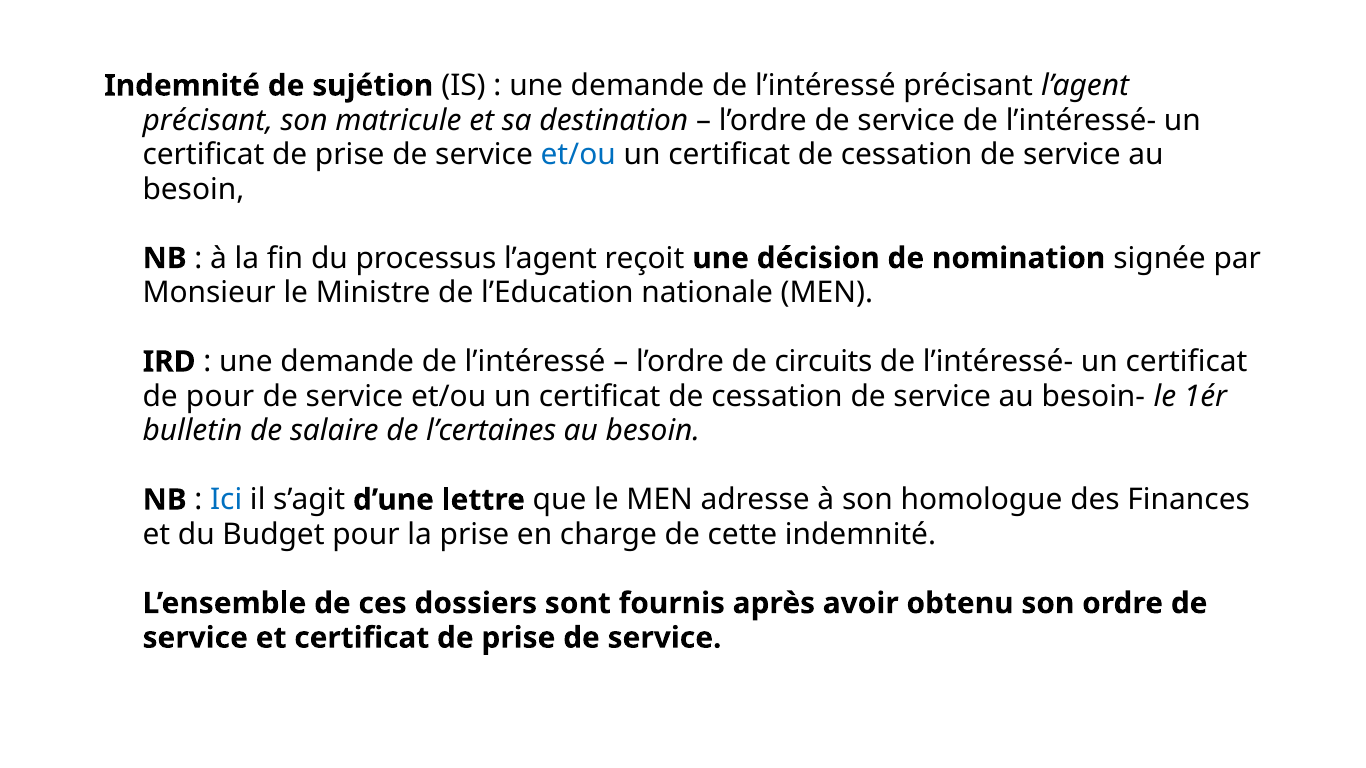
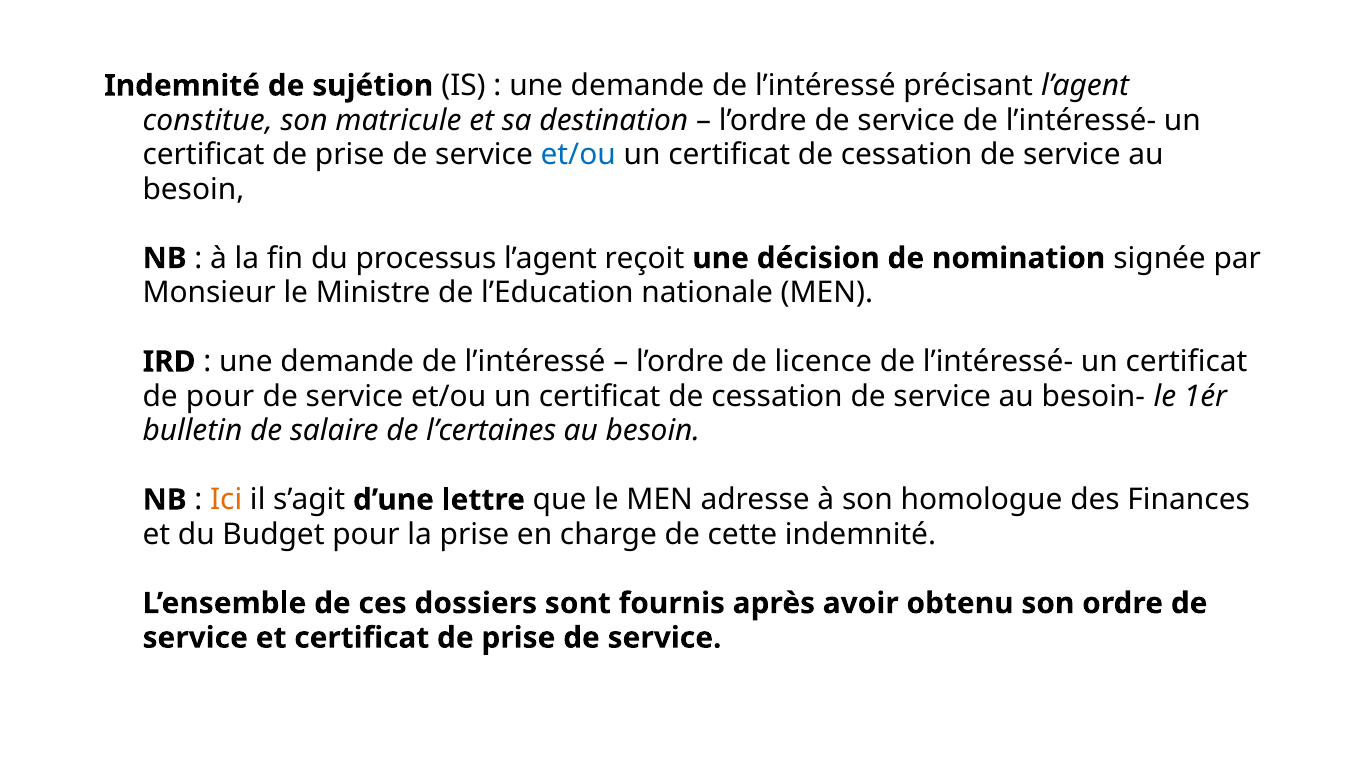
précisant at (208, 120): précisant -> constitue
circuits: circuits -> licence
Ici colour: blue -> orange
